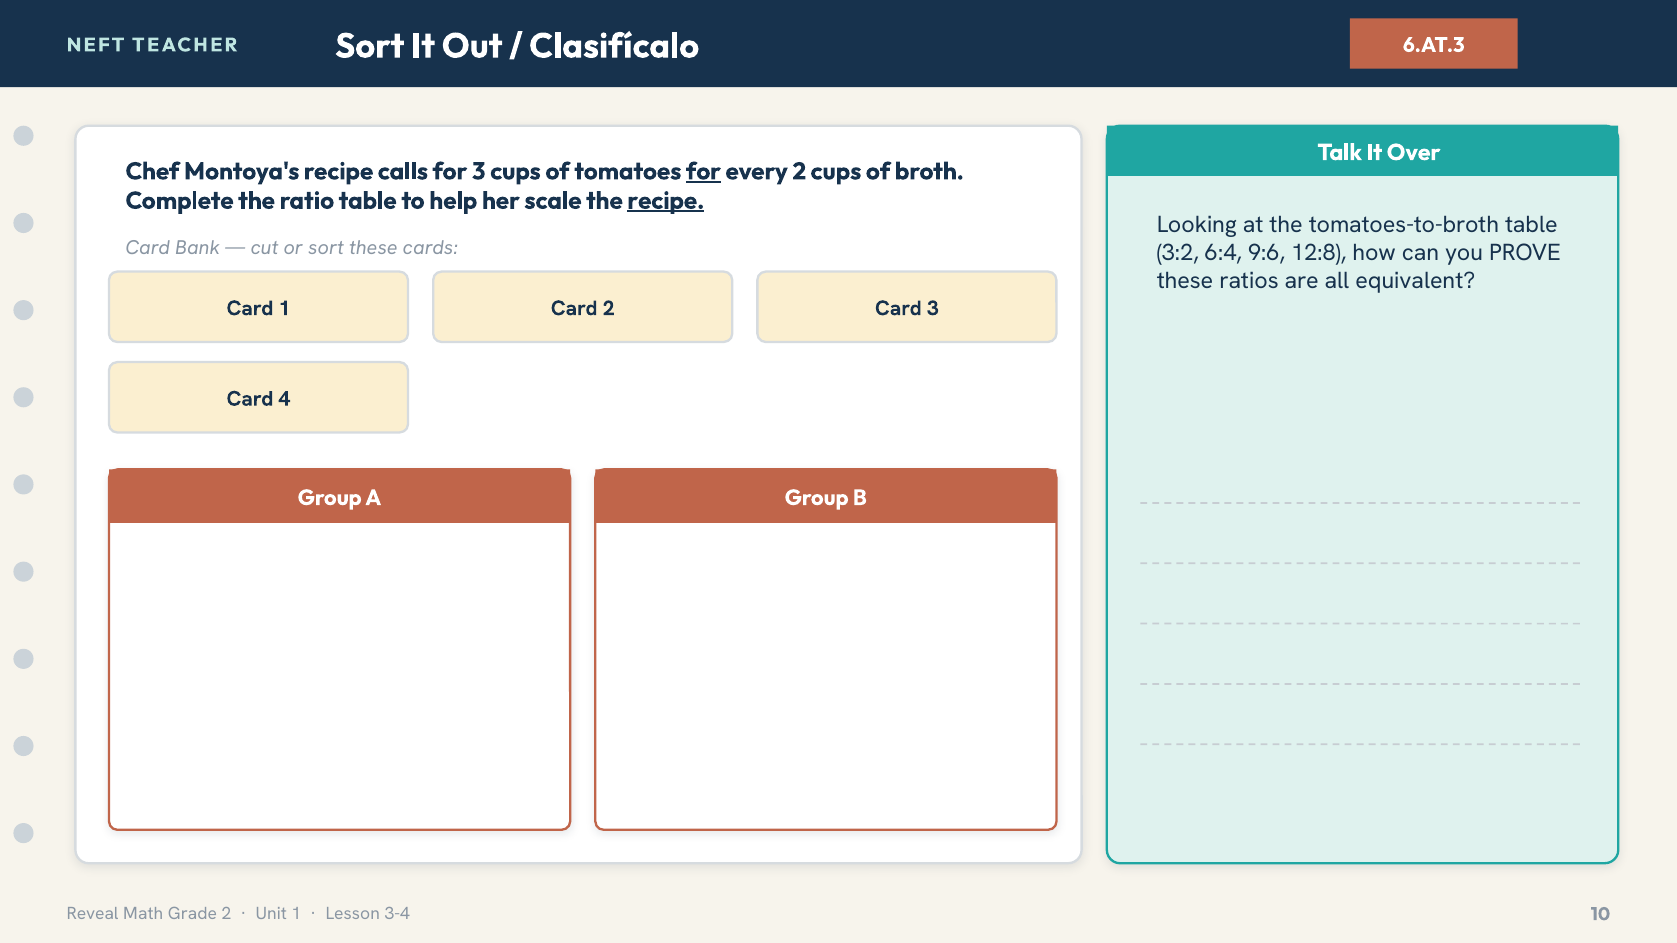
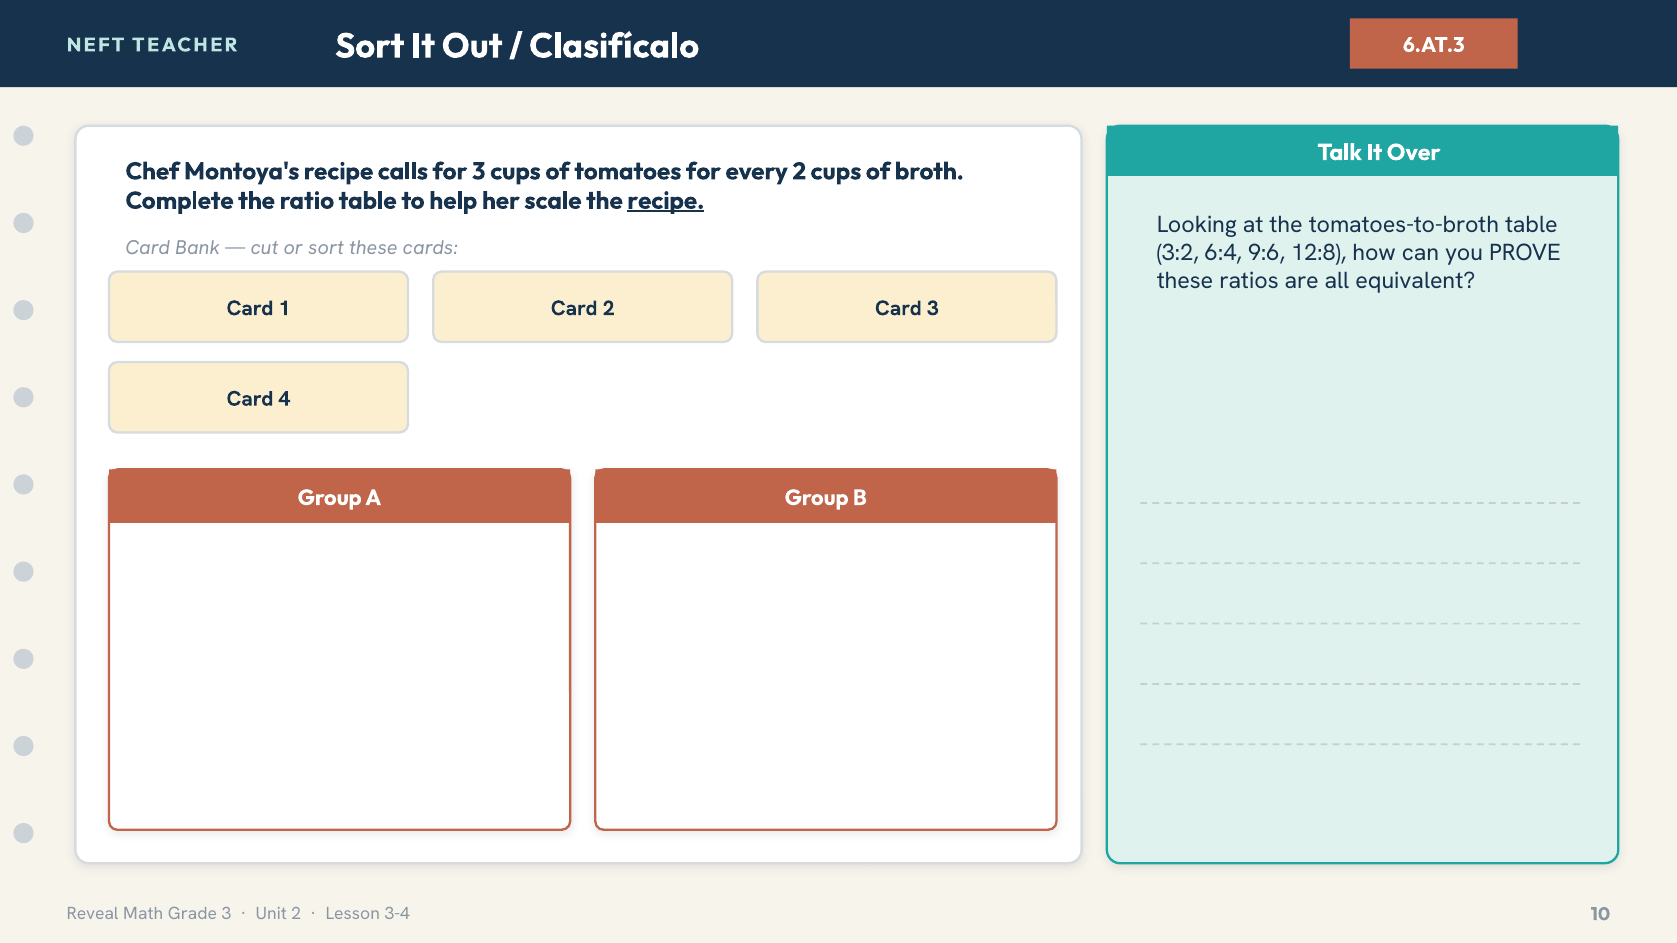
for at (703, 171) underline: present -> none
Grade 2: 2 -> 3
Unit 1: 1 -> 2
